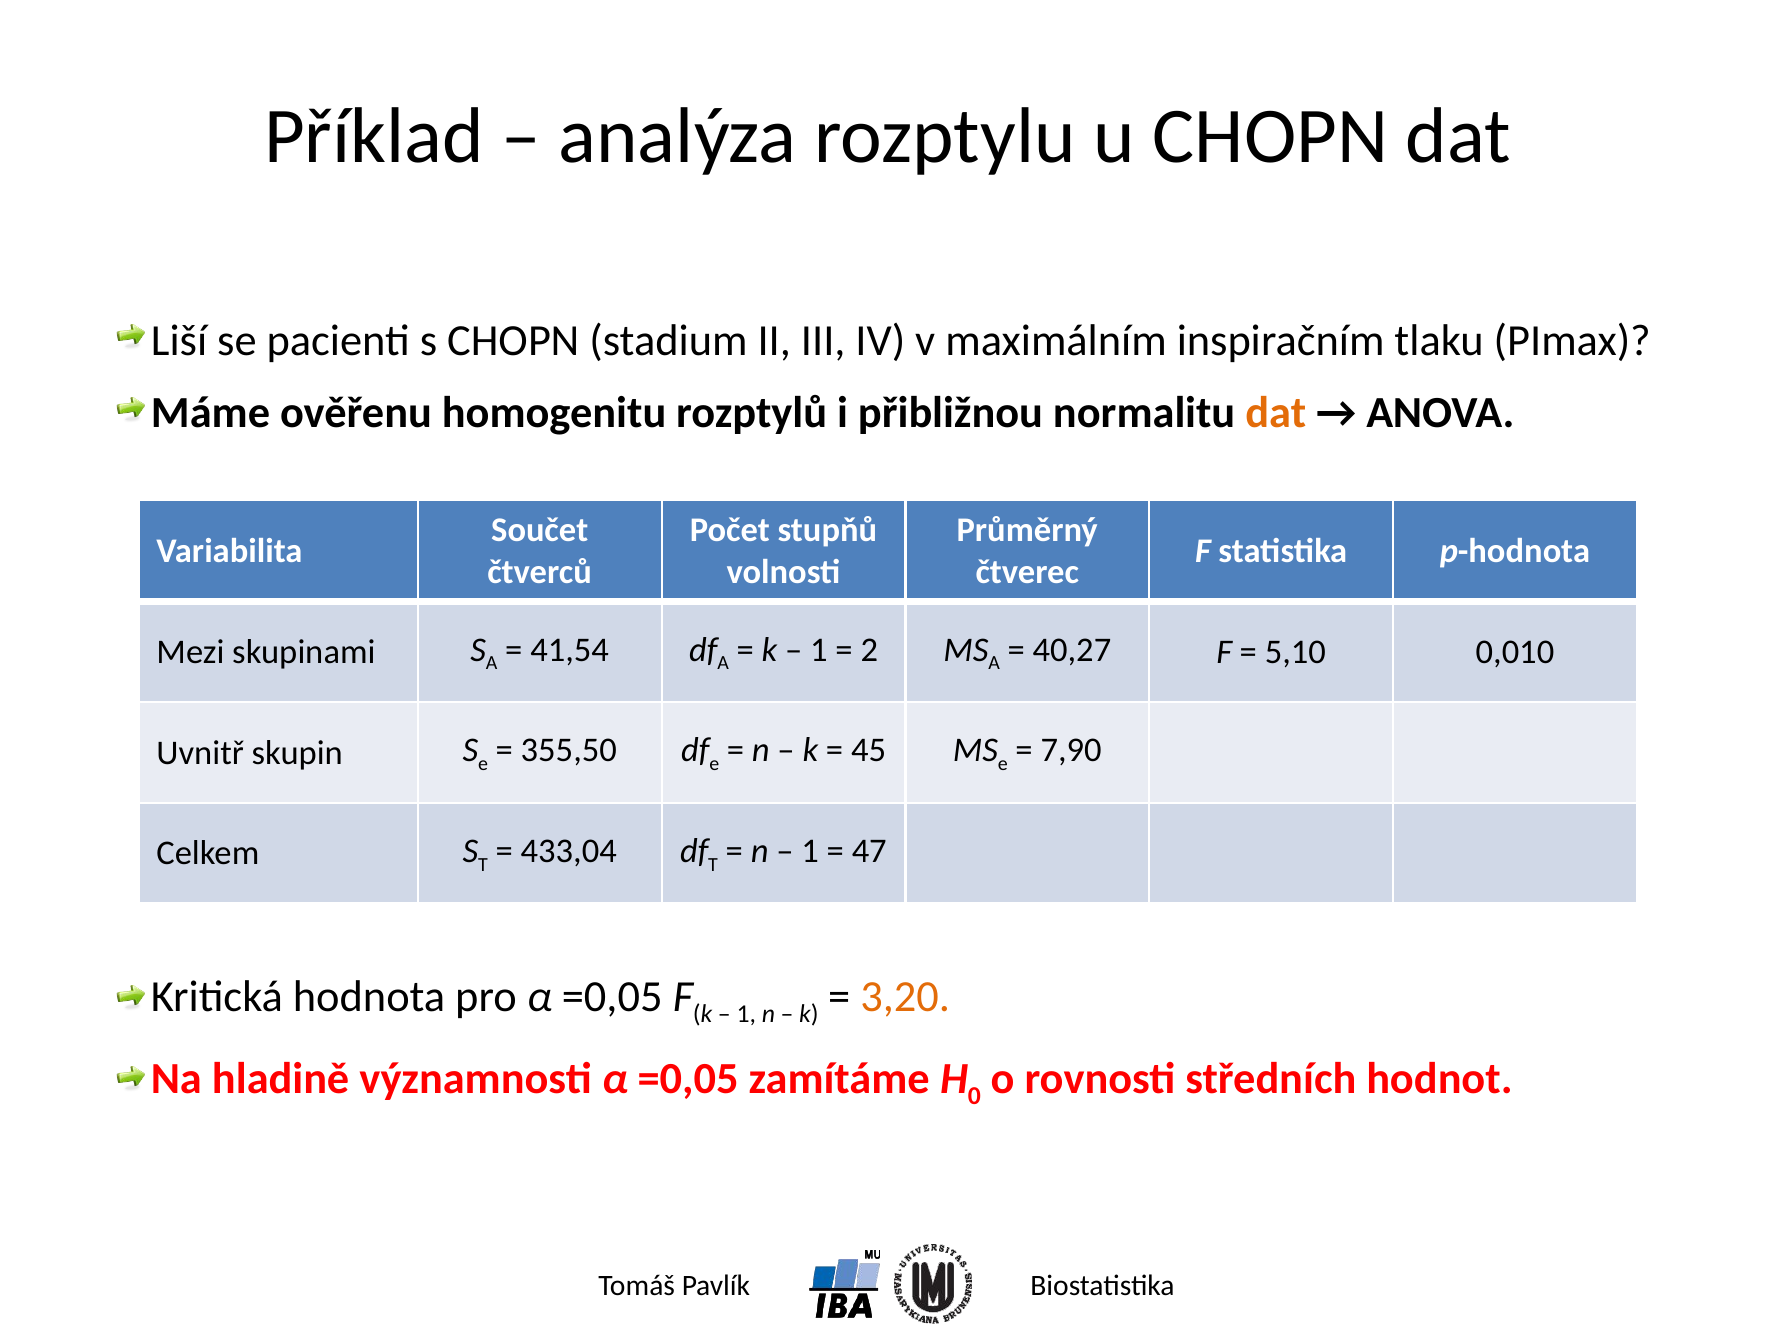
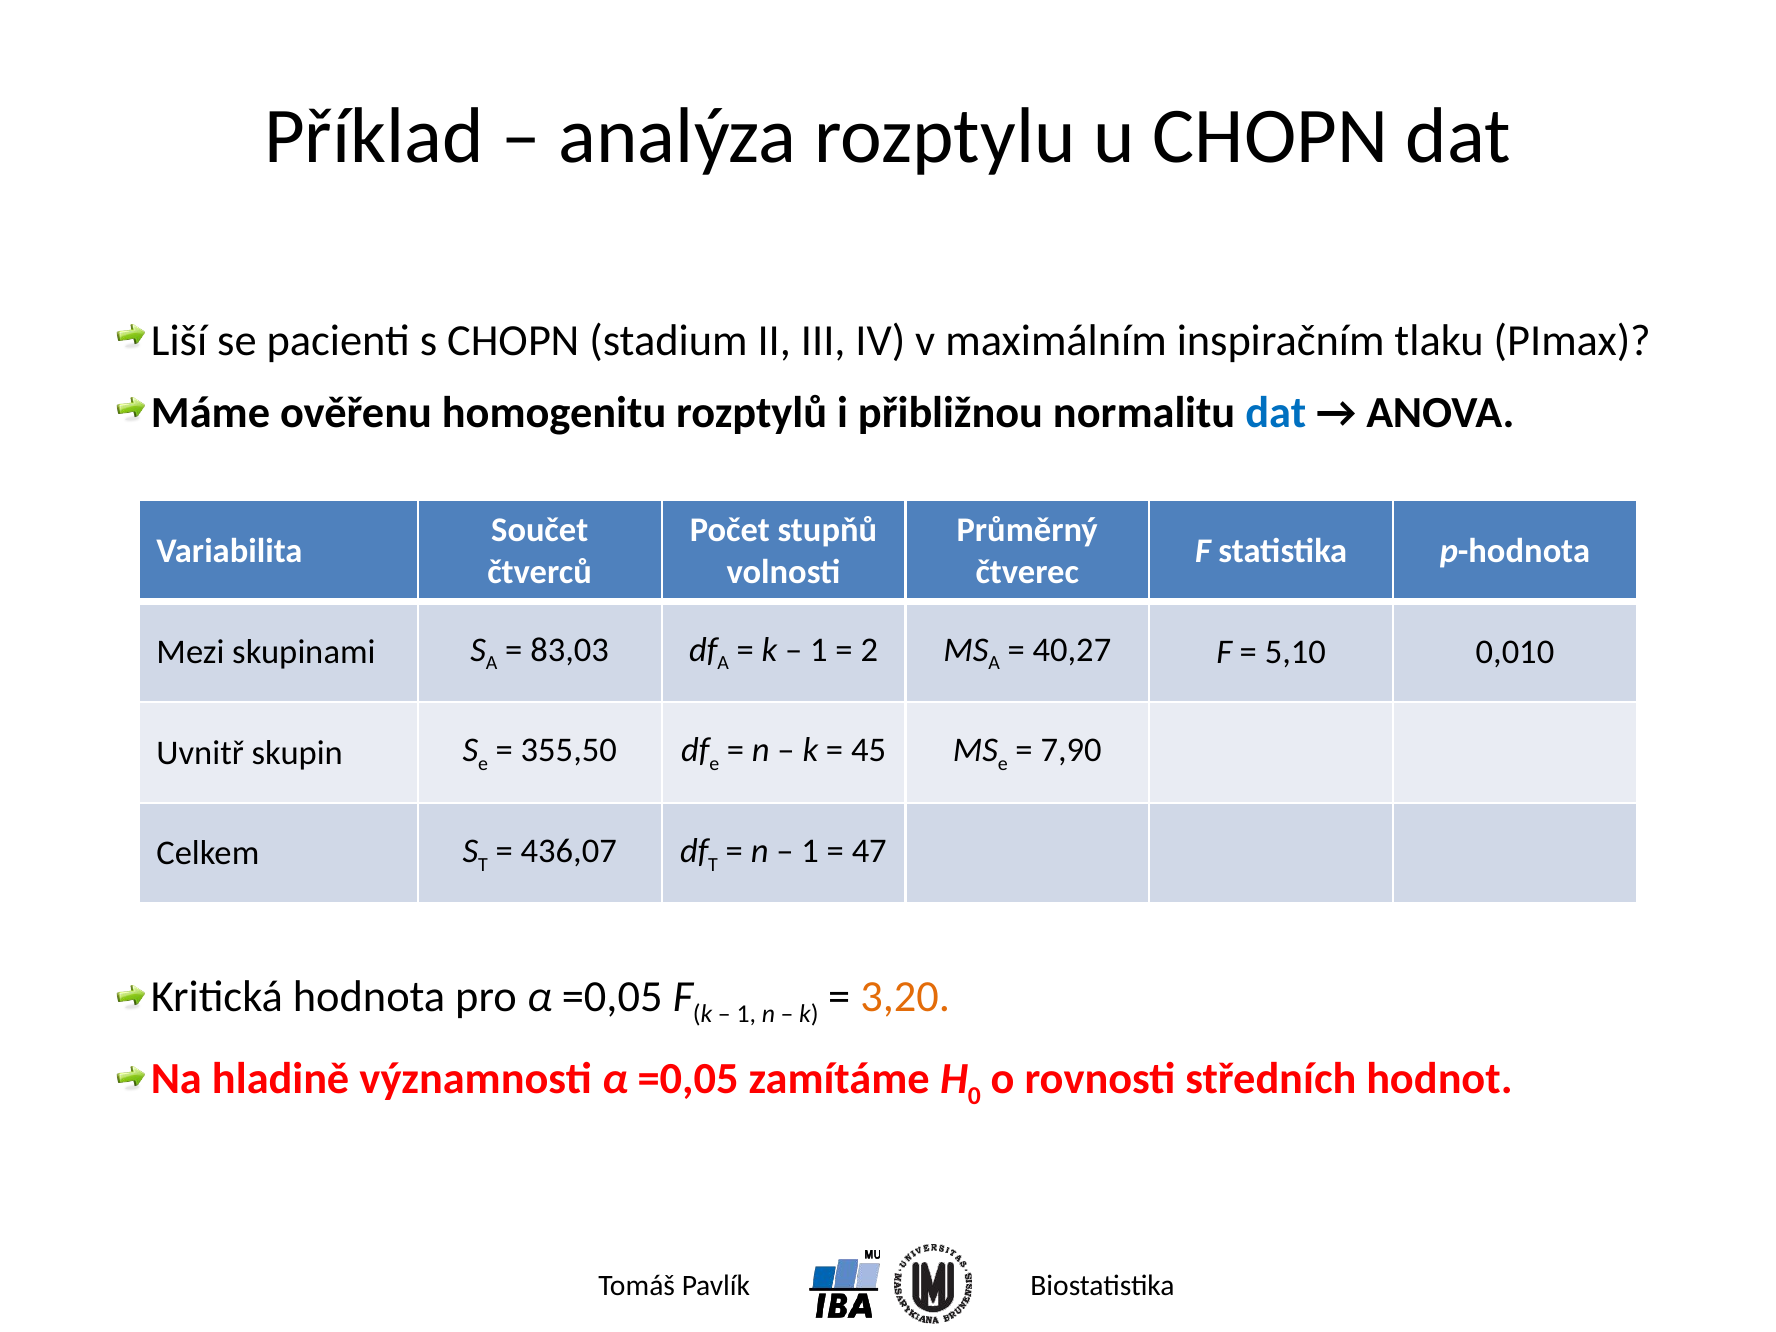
dat at (1276, 413) colour: orange -> blue
41,54: 41,54 -> 83,03
433,04: 433,04 -> 436,07
